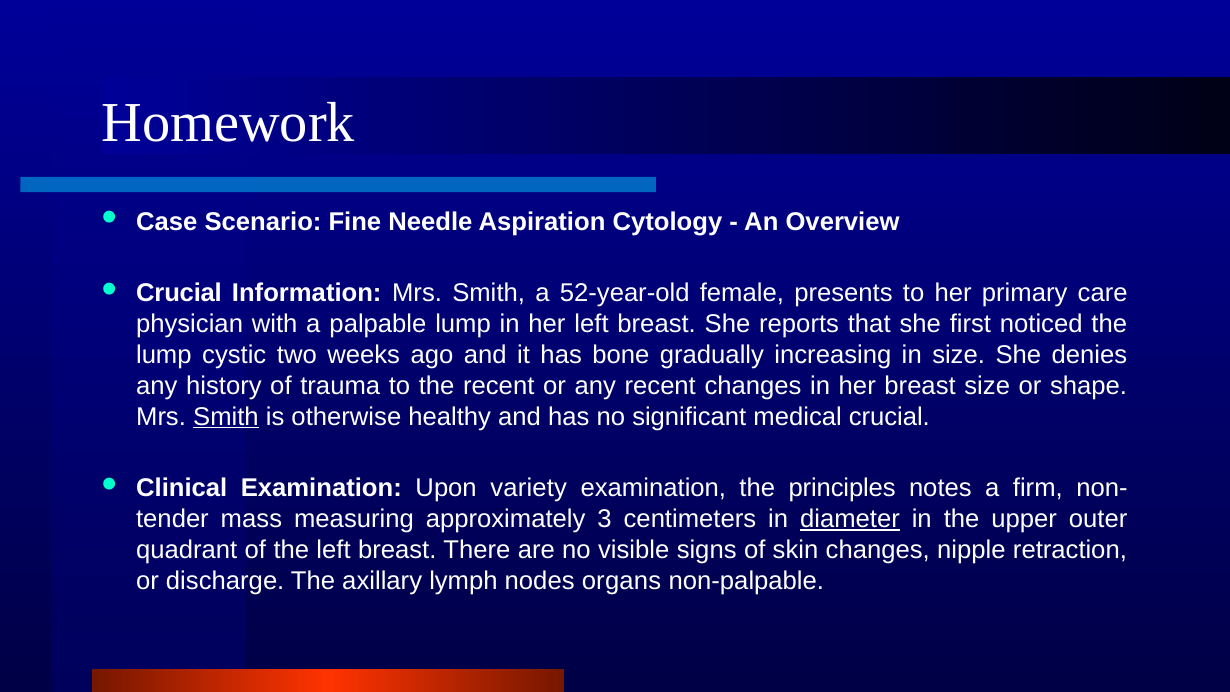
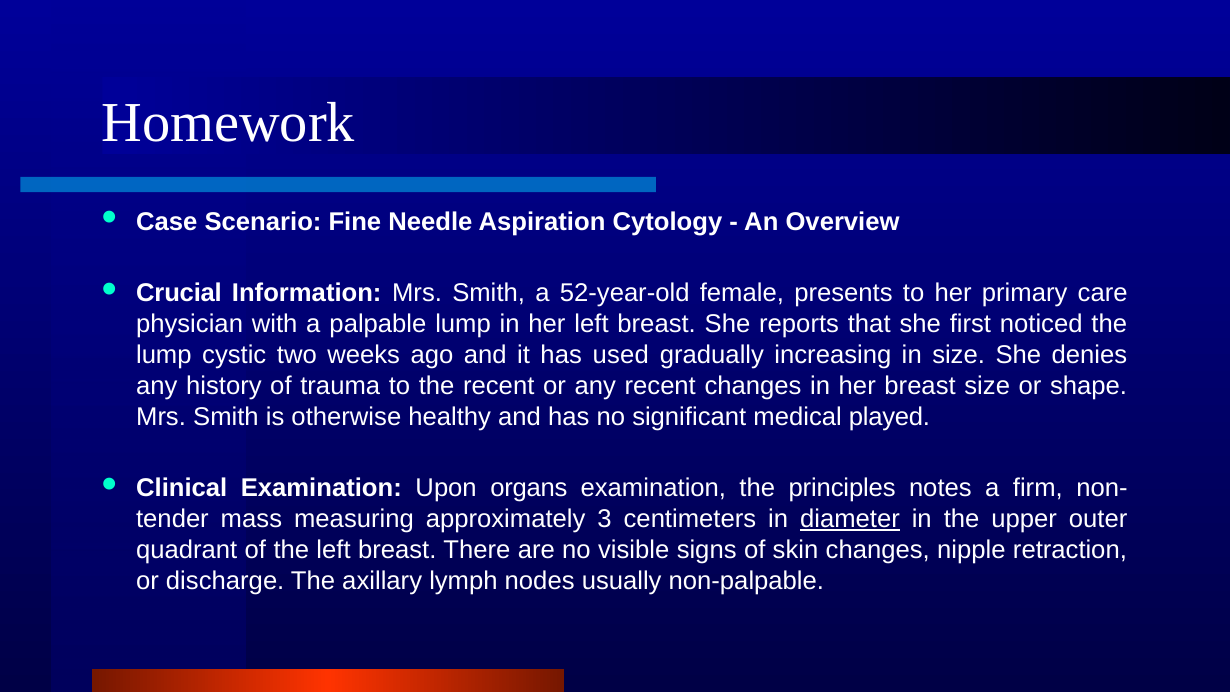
bone: bone -> used
Smith at (226, 417) underline: present -> none
medical crucial: crucial -> played
variety: variety -> organs
organs: organs -> usually
